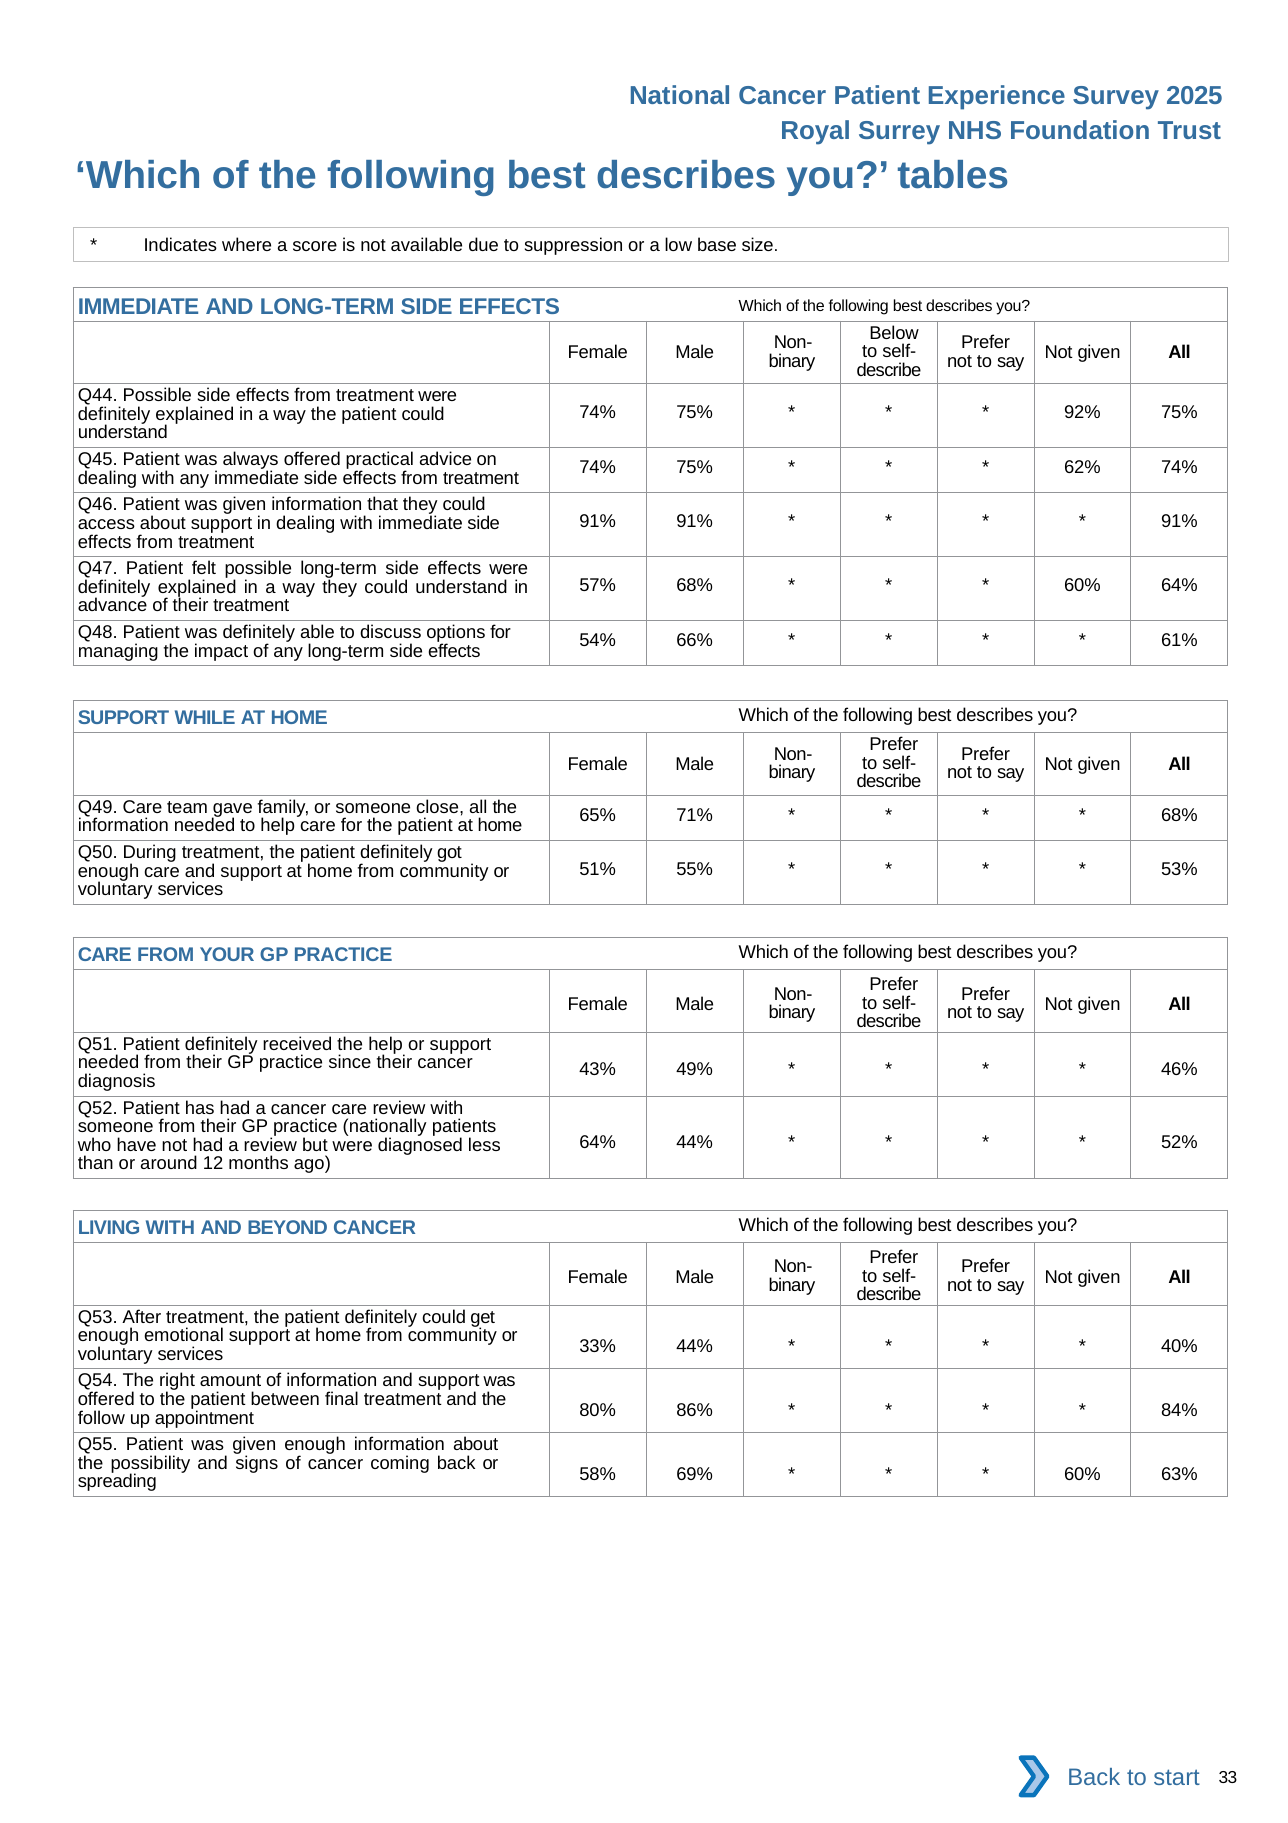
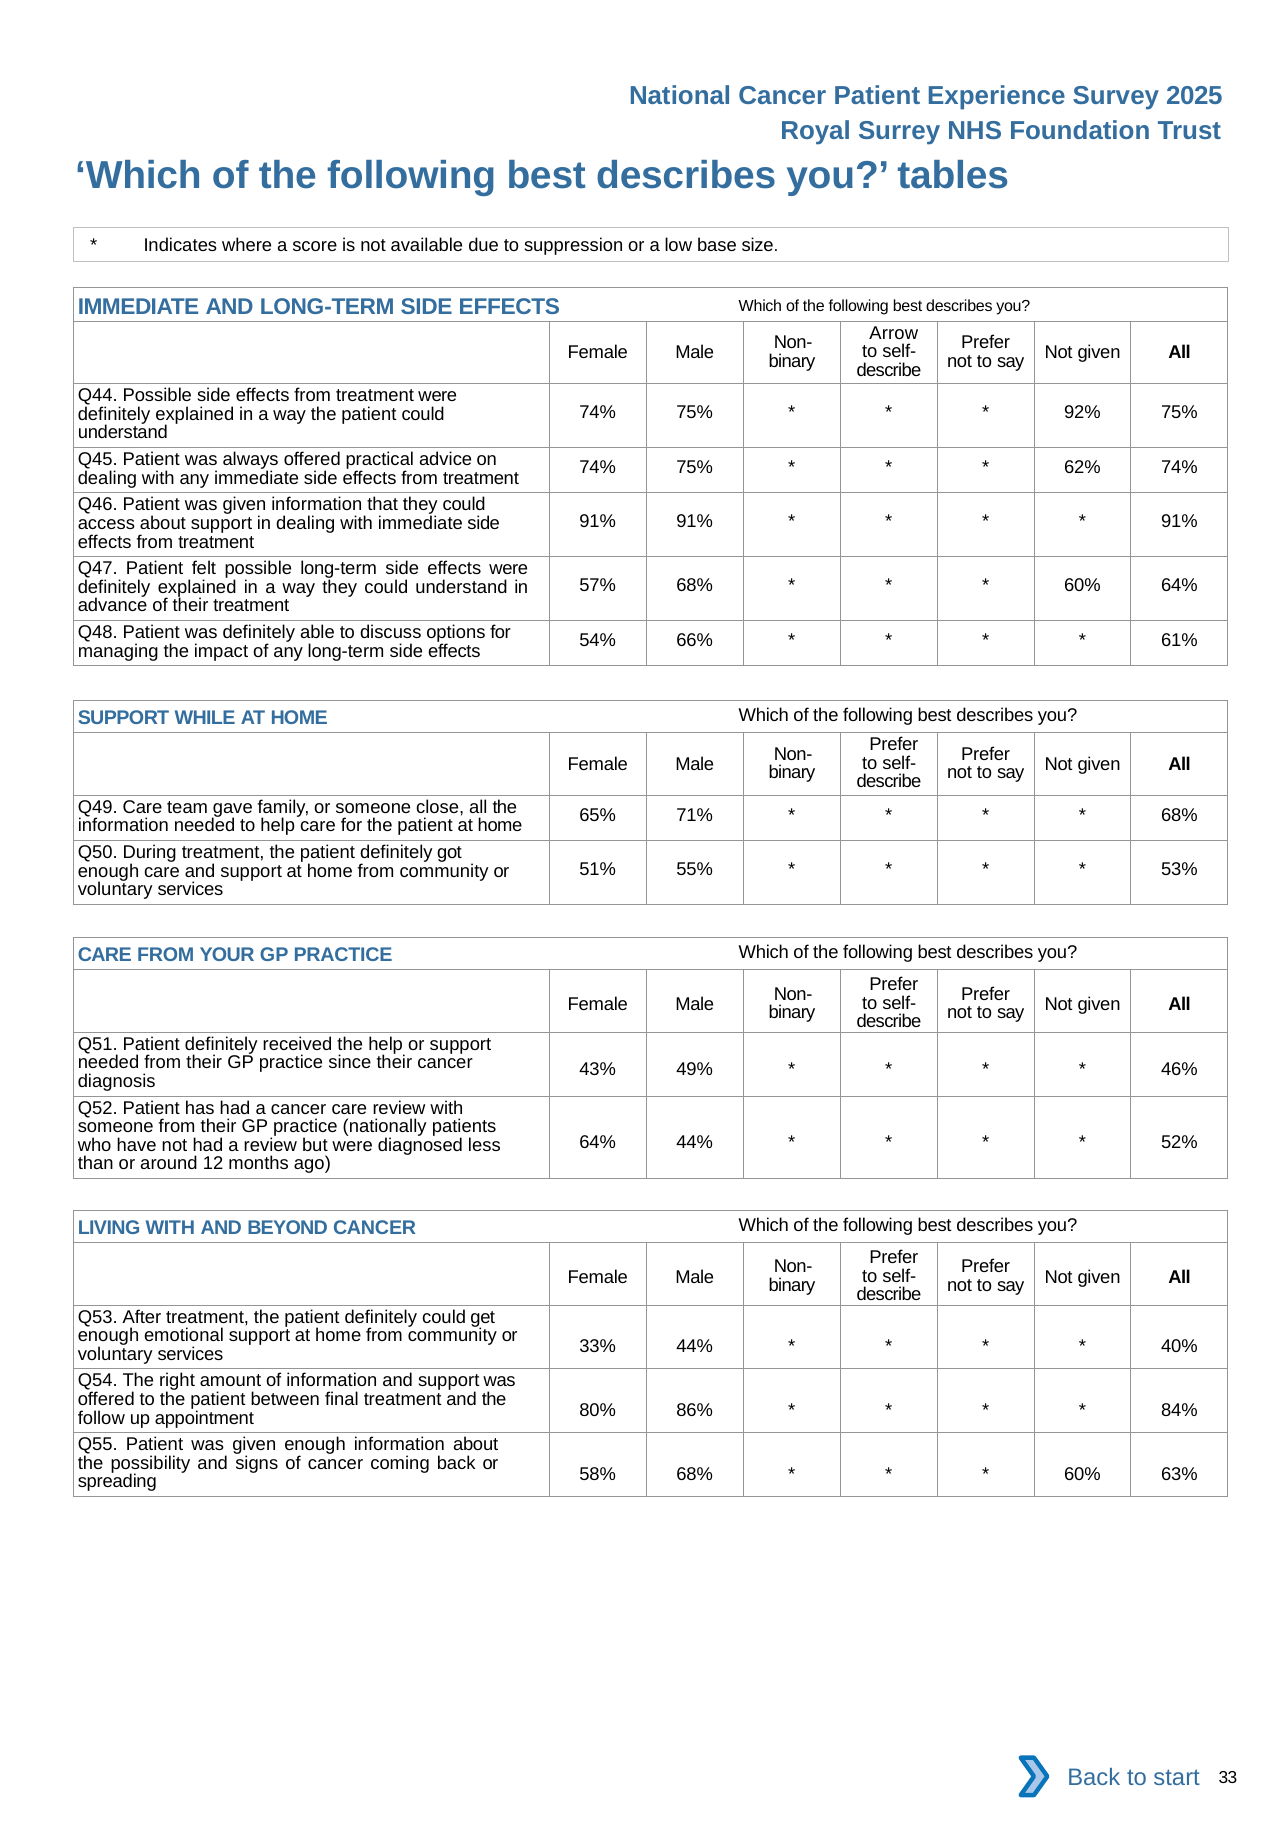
Below: Below -> Arrow
58% 69%: 69% -> 68%
